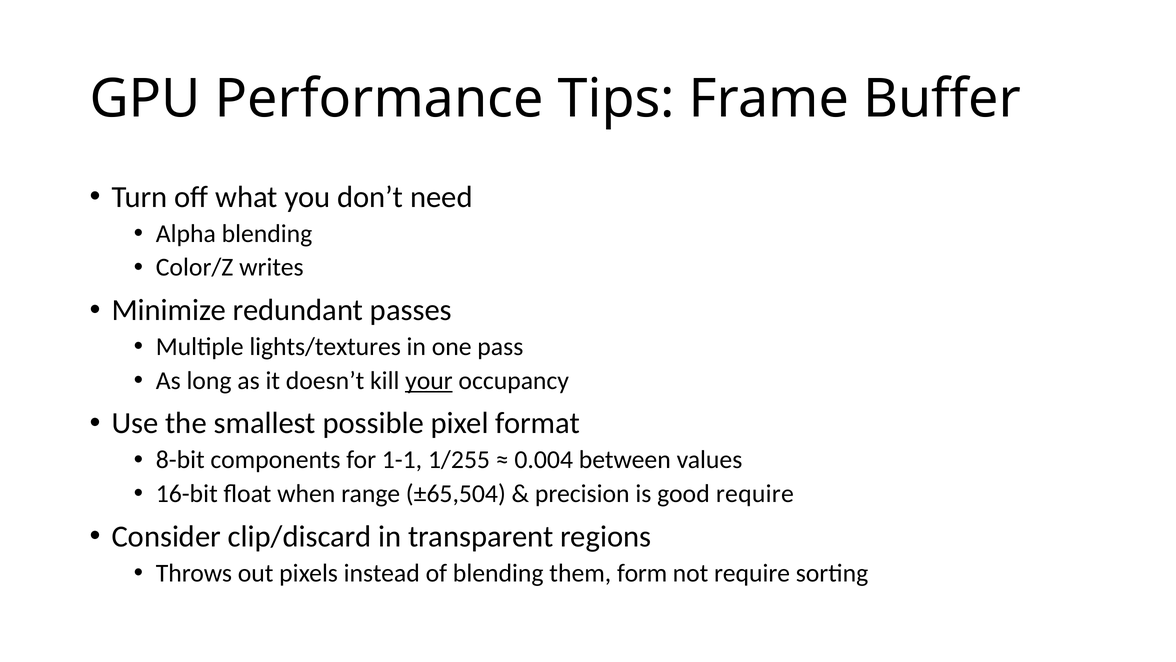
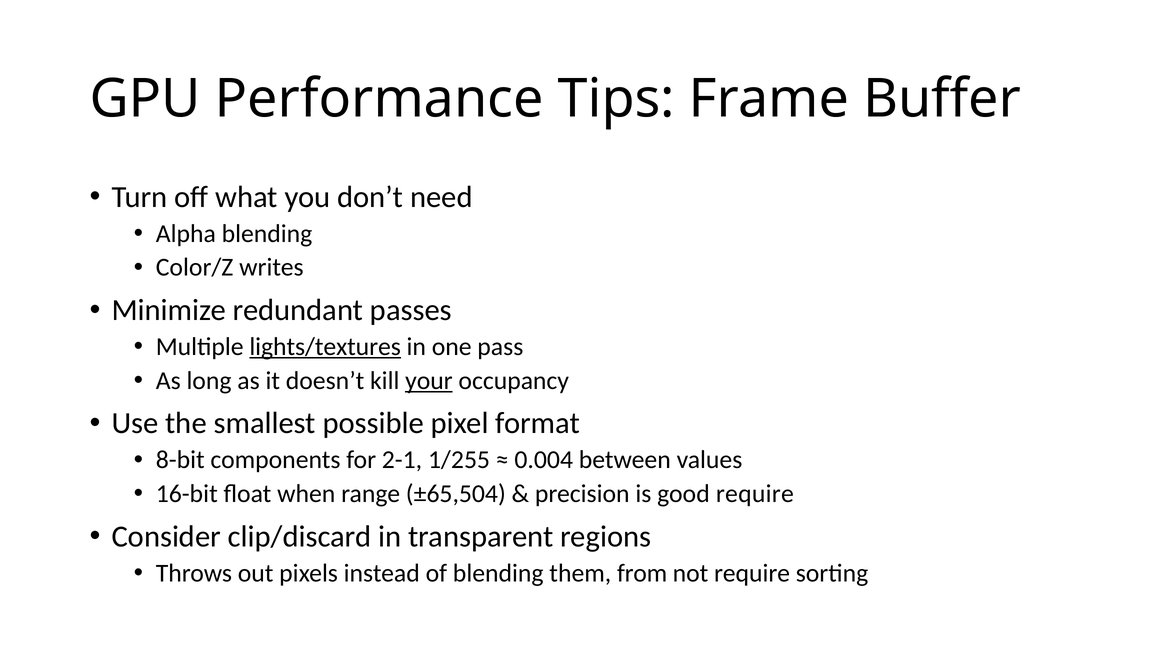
lights/textures underline: none -> present
1-1: 1-1 -> 2-1
form: form -> from
